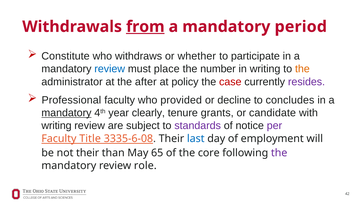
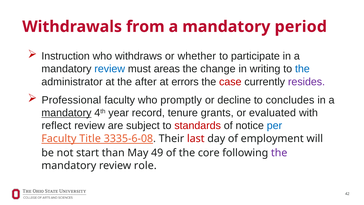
from underline: present -> none
Constitute: Constitute -> Instruction
place: place -> areas
number: number -> change
the at (302, 69) colour: orange -> blue
policy: policy -> errors
provided: provided -> promptly
clearly: clearly -> record
candidate: candidate -> evaluated
writing at (56, 126): writing -> reflect
standards colour: purple -> red
per colour: purple -> blue
last colour: blue -> red
not their: their -> start
65: 65 -> 49
